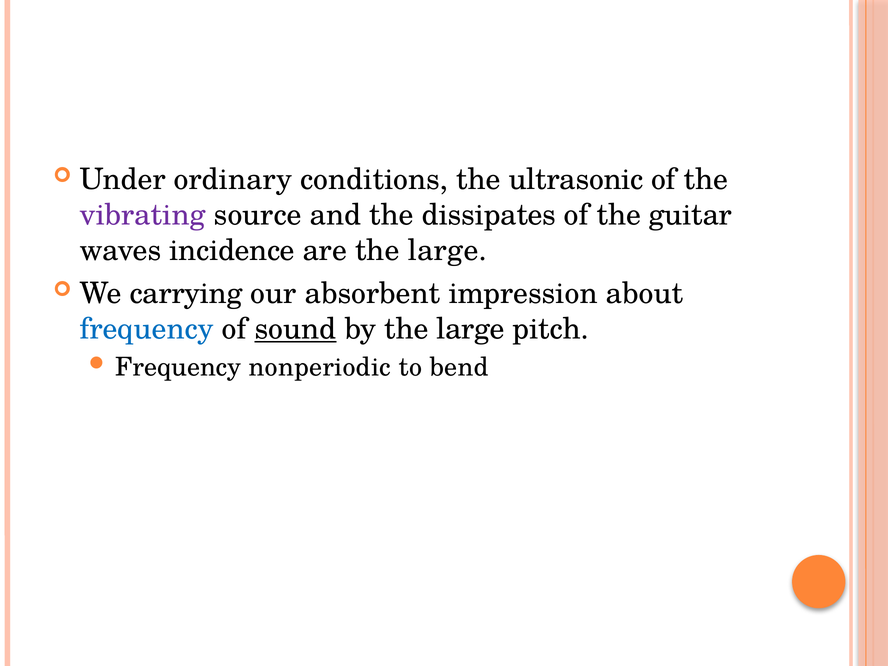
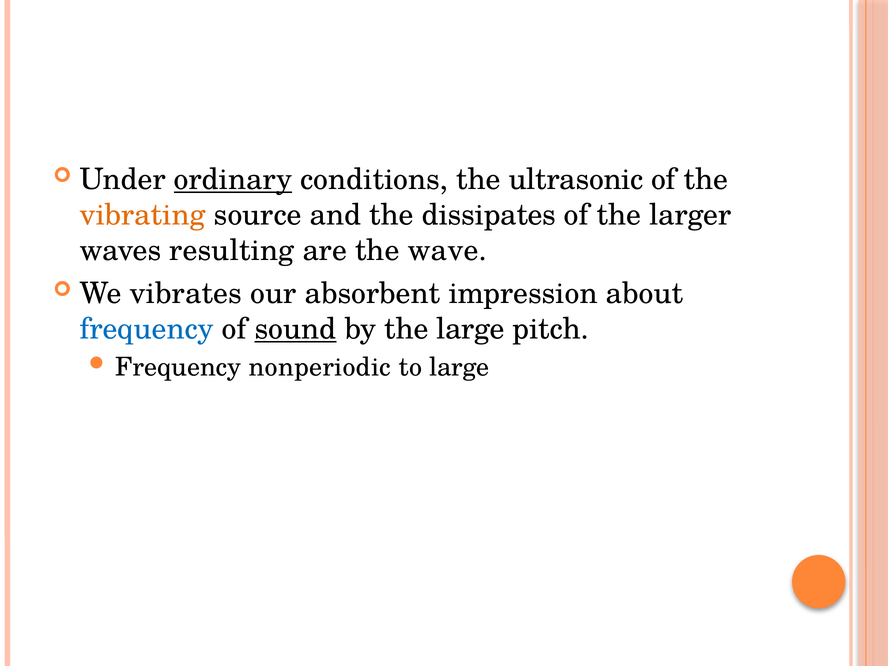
ordinary underline: none -> present
vibrating colour: purple -> orange
guitar: guitar -> larger
incidence: incidence -> resulting
are the large: large -> wave
carrying: carrying -> vibrates
to bend: bend -> large
